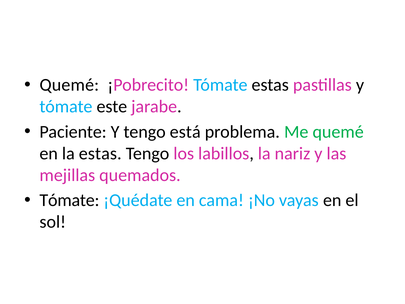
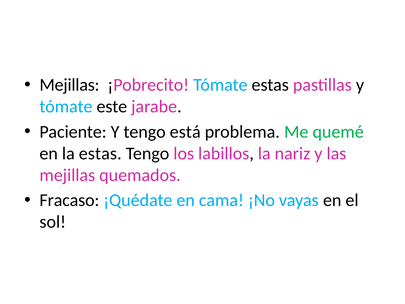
Quemé at (69, 85): Quemé -> Mejillas
Tómate at (69, 200): Tómate -> Fracaso
